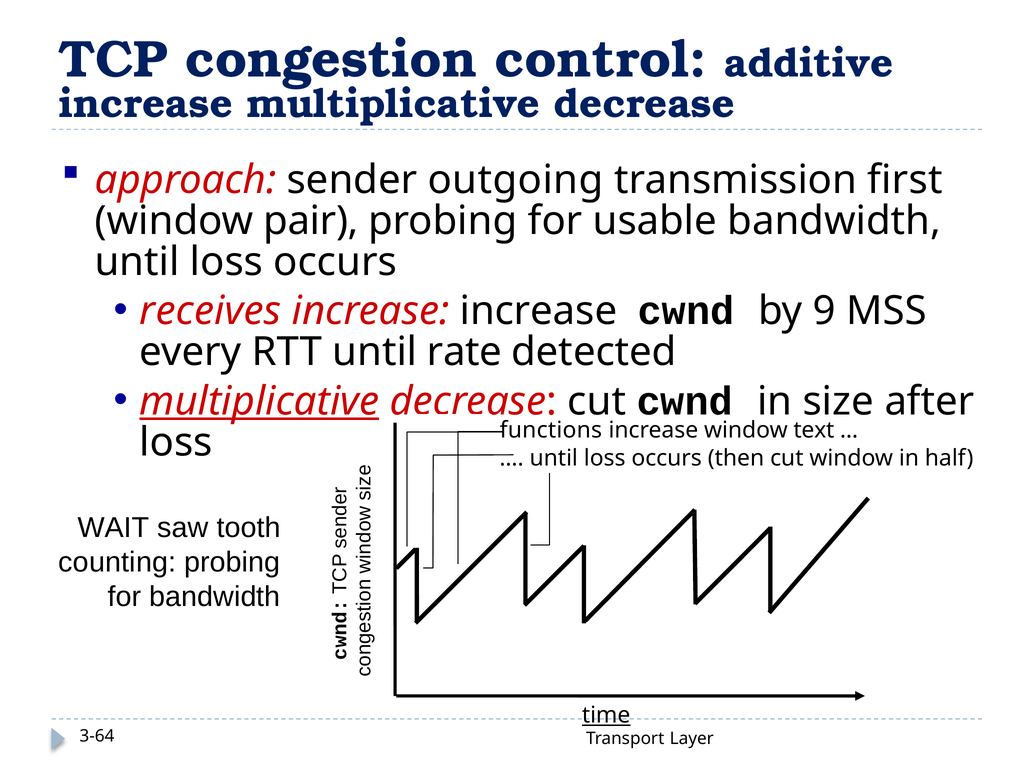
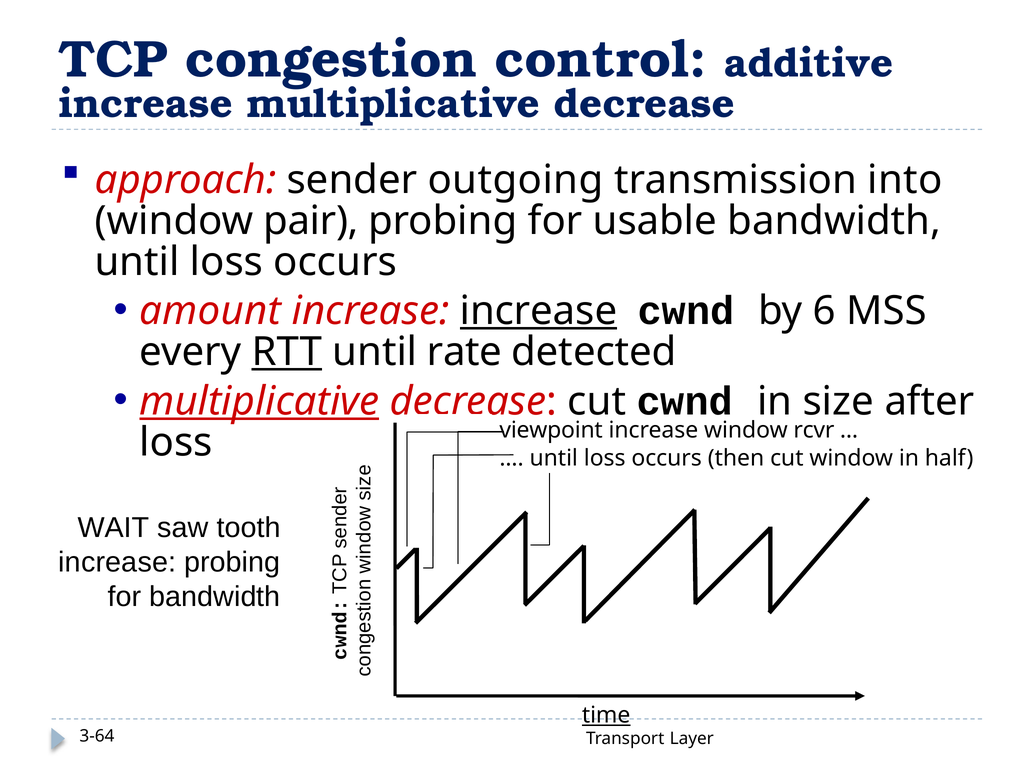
first: first -> into
receives: receives -> amount
increase at (538, 311) underline: none -> present
9: 9 -> 6
RTT underline: none -> present
functions: functions -> viewpoint
text: text -> rcvr
counting at (117, 562): counting -> increase
